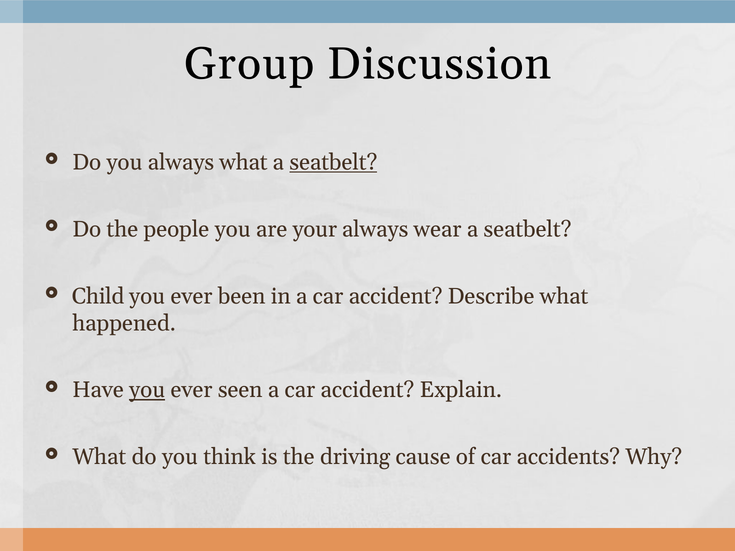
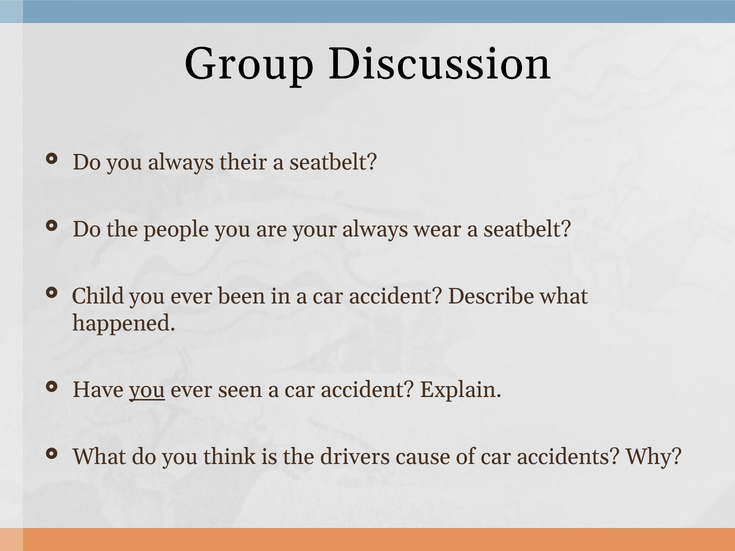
always what: what -> their
seatbelt at (333, 162) underline: present -> none
driving: driving -> drivers
